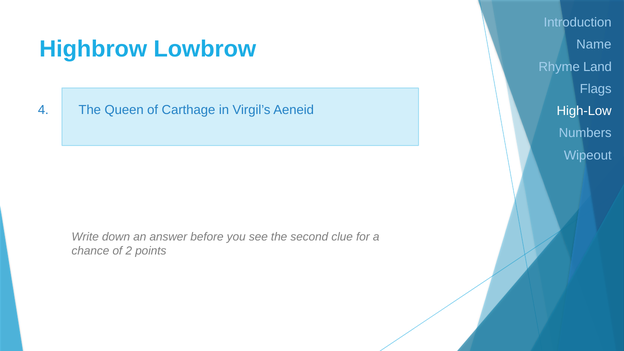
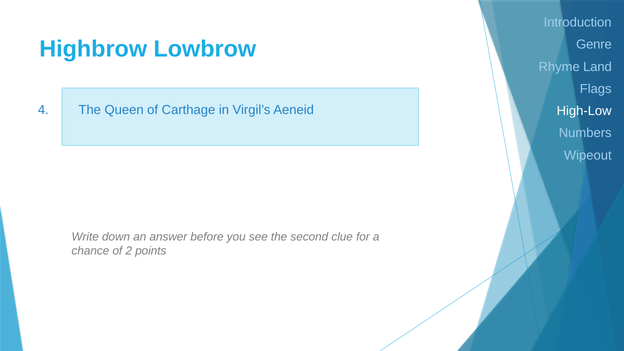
Name: Name -> Genre
